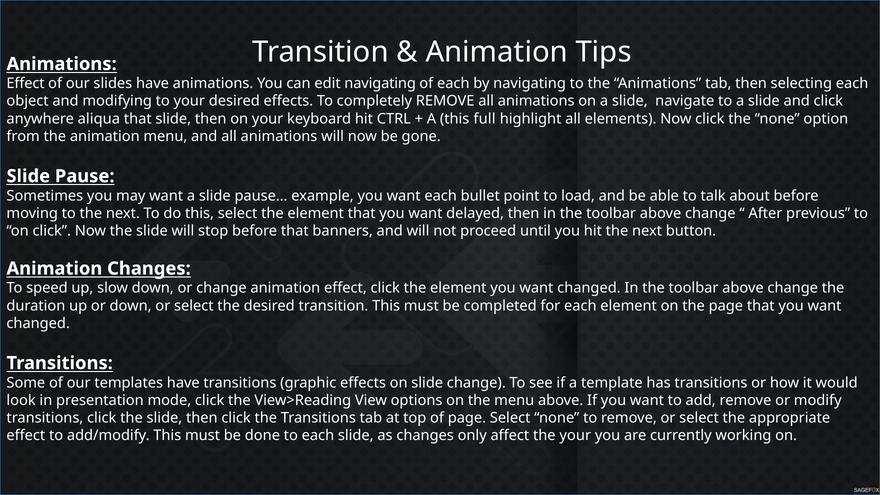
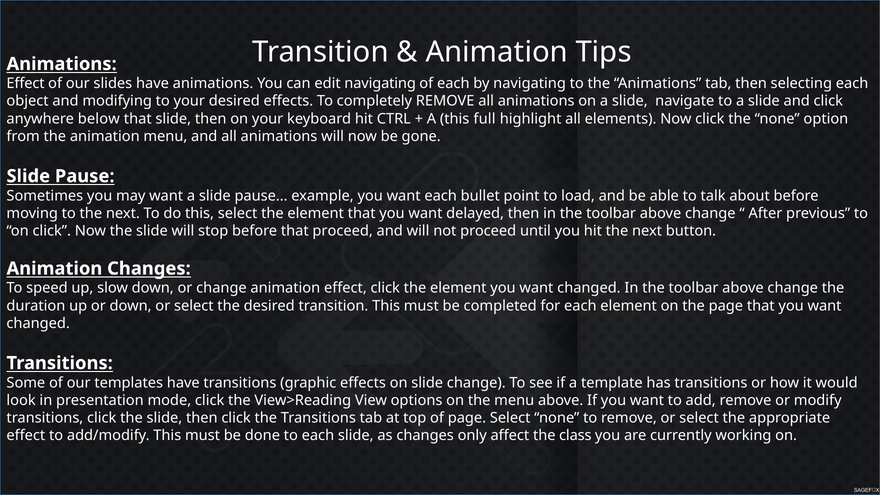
aliqua: aliqua -> below
that banners: banners -> proceed
the your: your -> class
